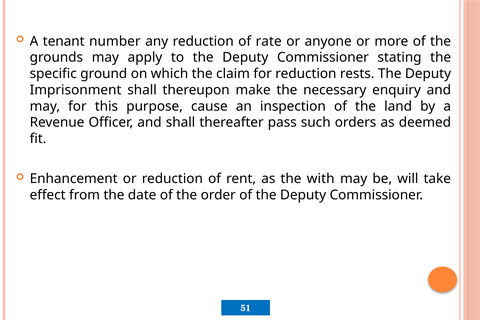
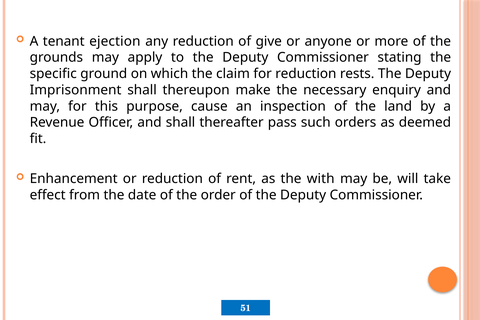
number: number -> ejection
rate: rate -> give
